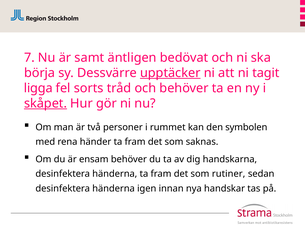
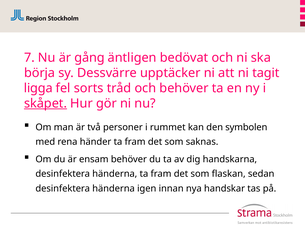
samt: samt -> gång
upptäcker underline: present -> none
rutiner: rutiner -> flaskan
